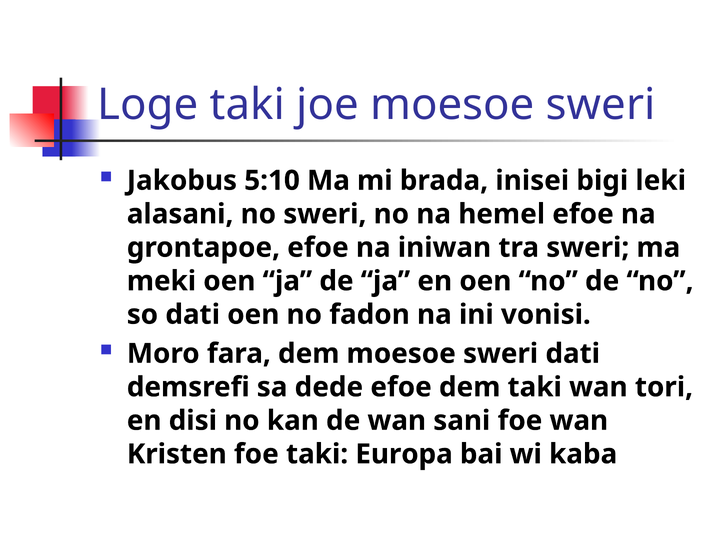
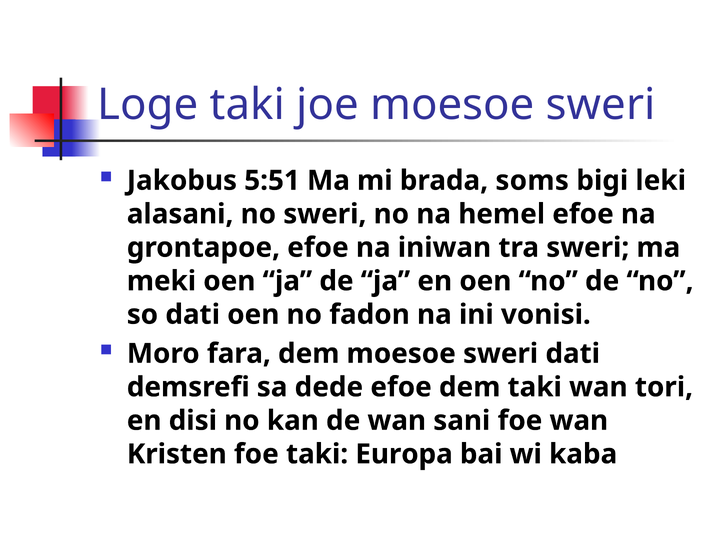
5:10: 5:10 -> 5:51
inisei: inisei -> soms
